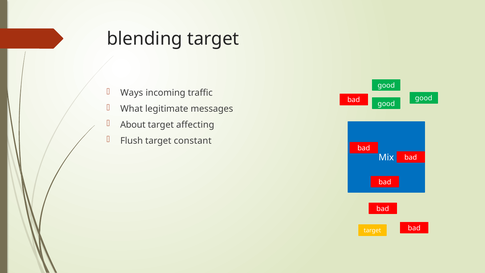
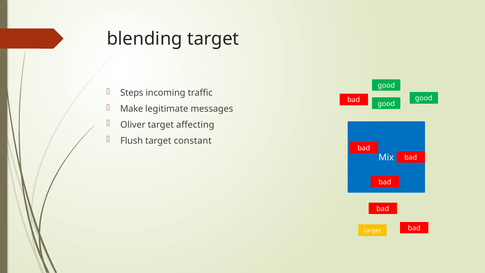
Ways: Ways -> Steps
What: What -> Make
About: About -> Oliver
